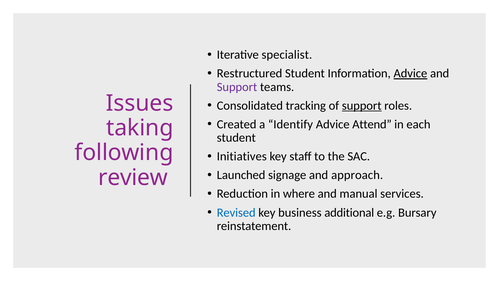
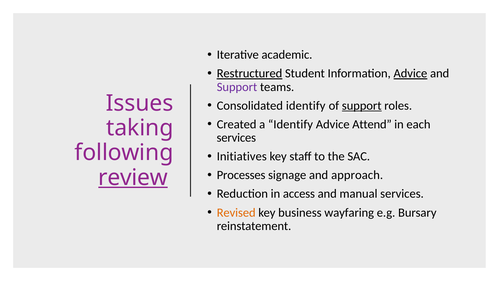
specialist: specialist -> academic
Restructured underline: none -> present
Consolidated tracking: tracking -> identify
student at (236, 138): student -> services
Launched: Launched -> Processes
review underline: none -> present
where: where -> access
Revised colour: blue -> orange
additional: additional -> wayfaring
